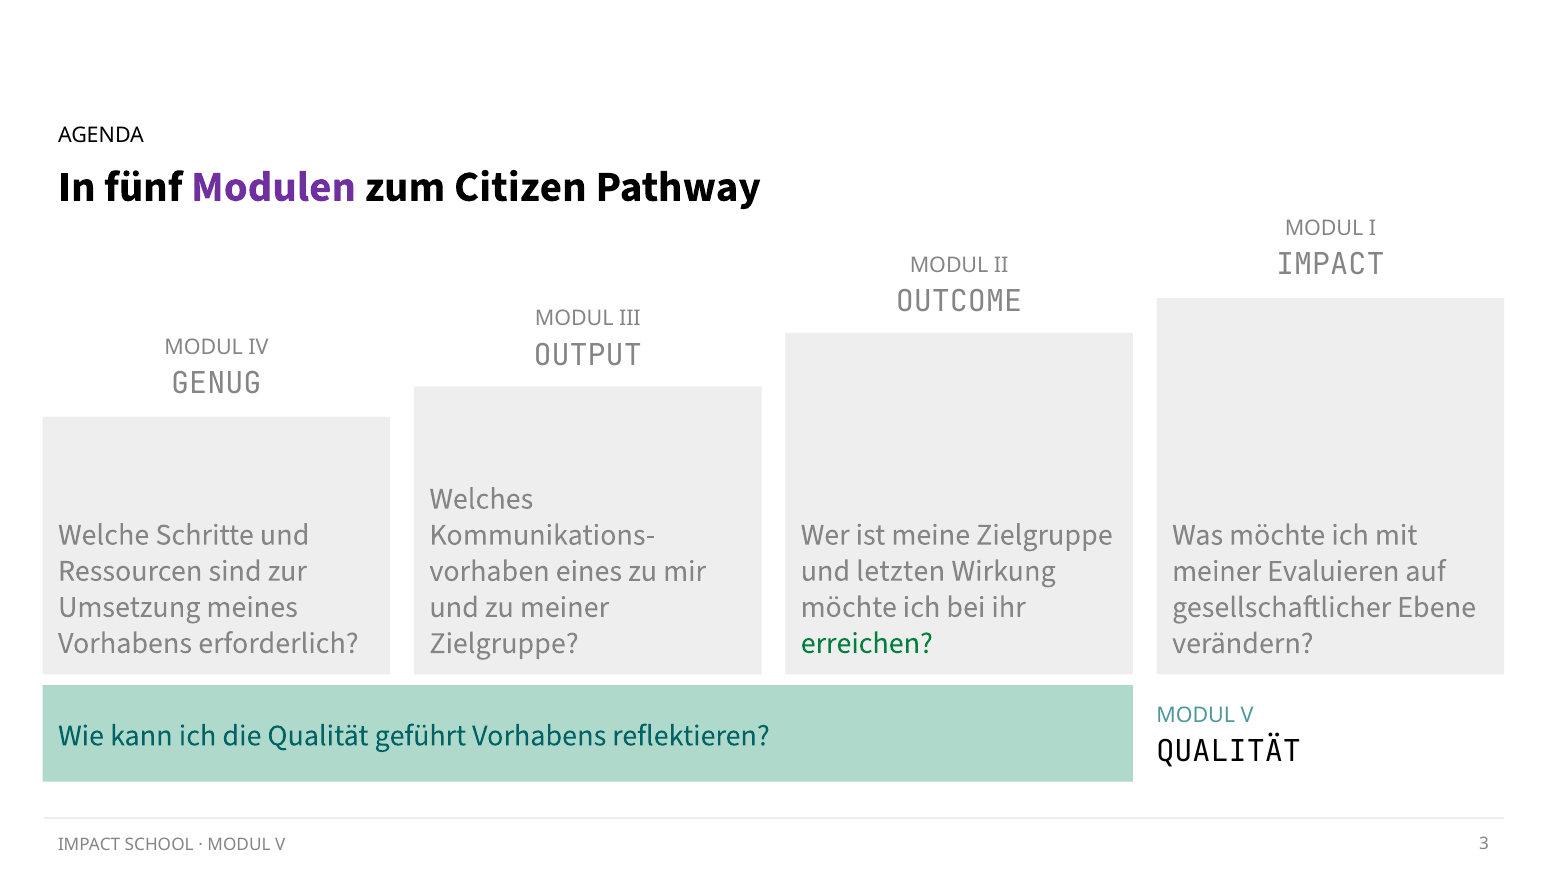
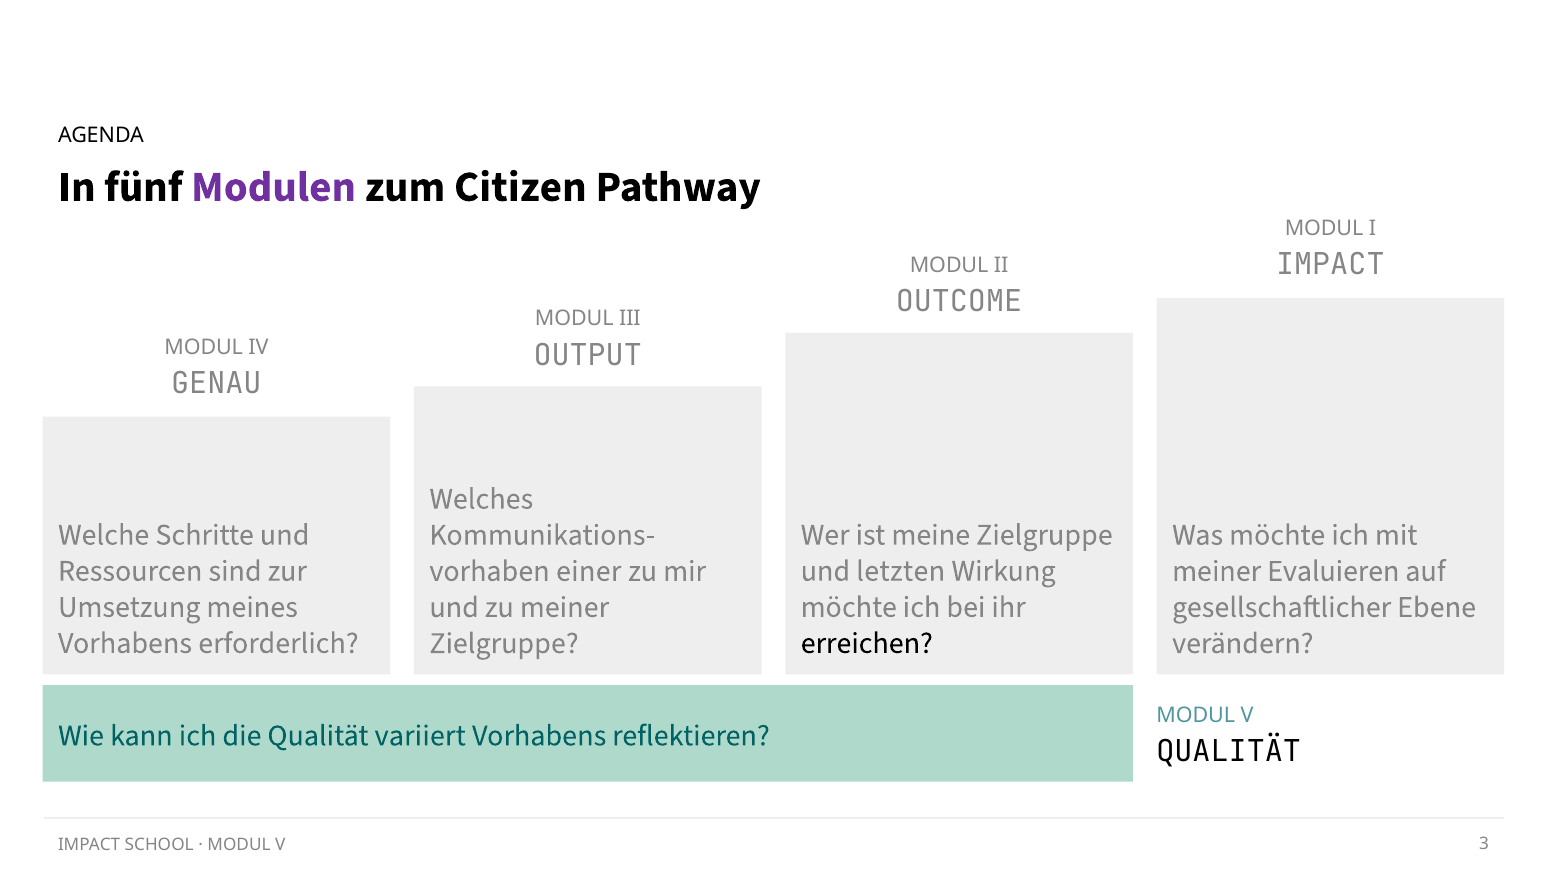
GENUG: GENUG -> GENAU
eines: eines -> einer
erreichen colour: green -> black
geführt: geführt -> variiert
